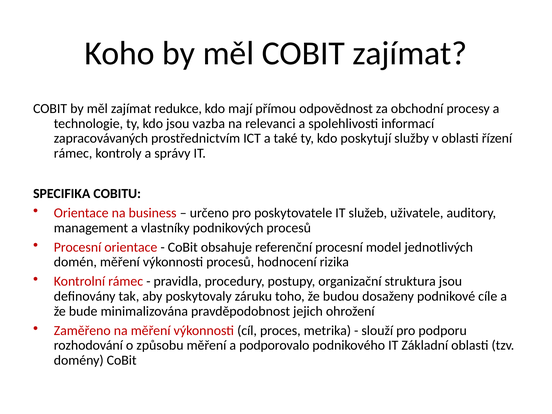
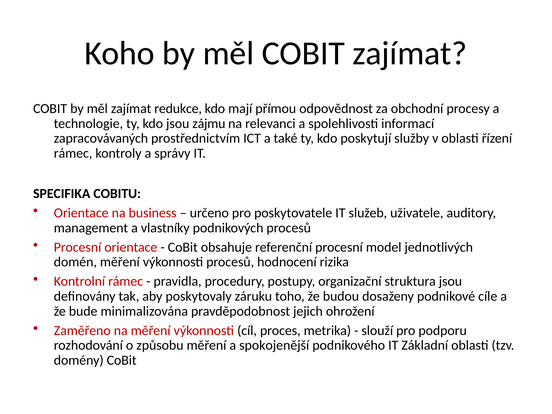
vazba: vazba -> zájmu
podporovalo: podporovalo -> spokojenější
